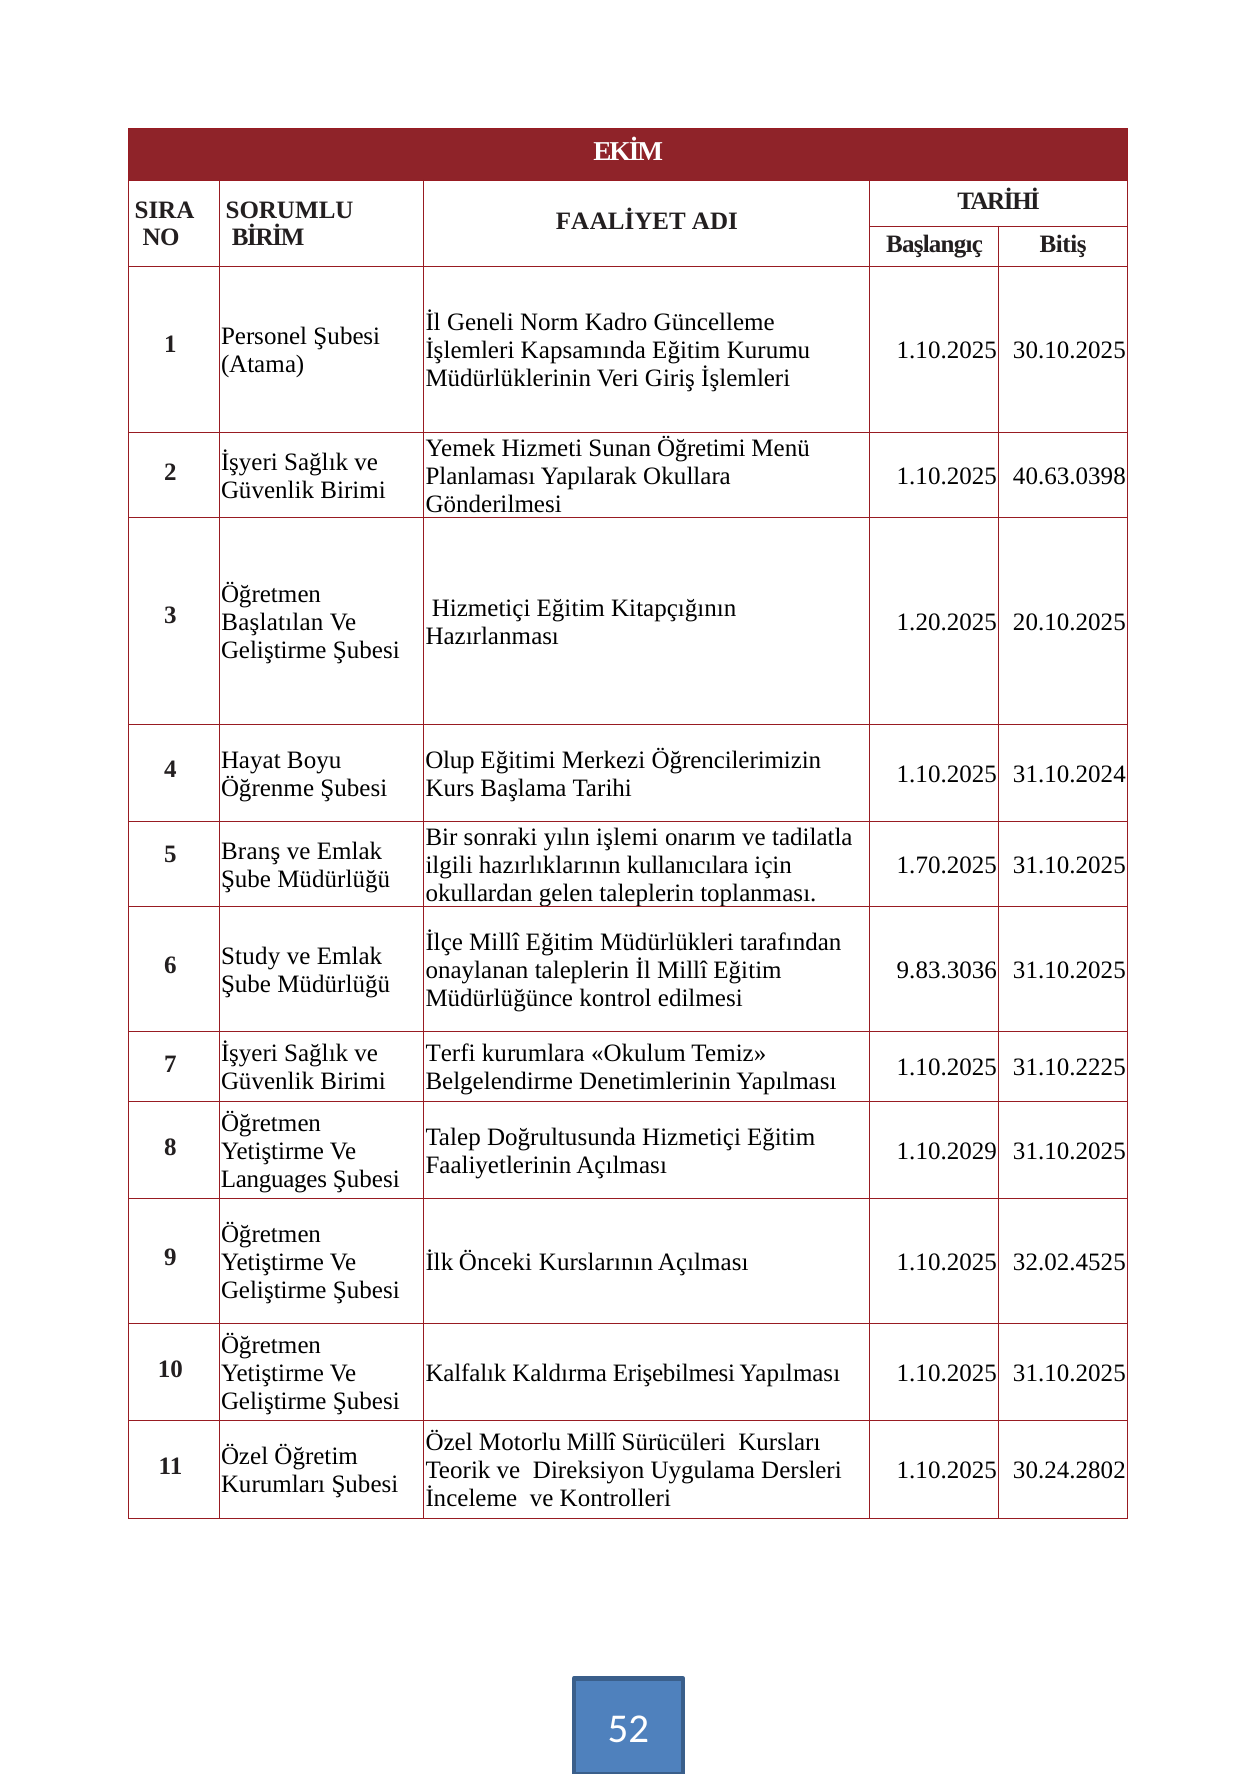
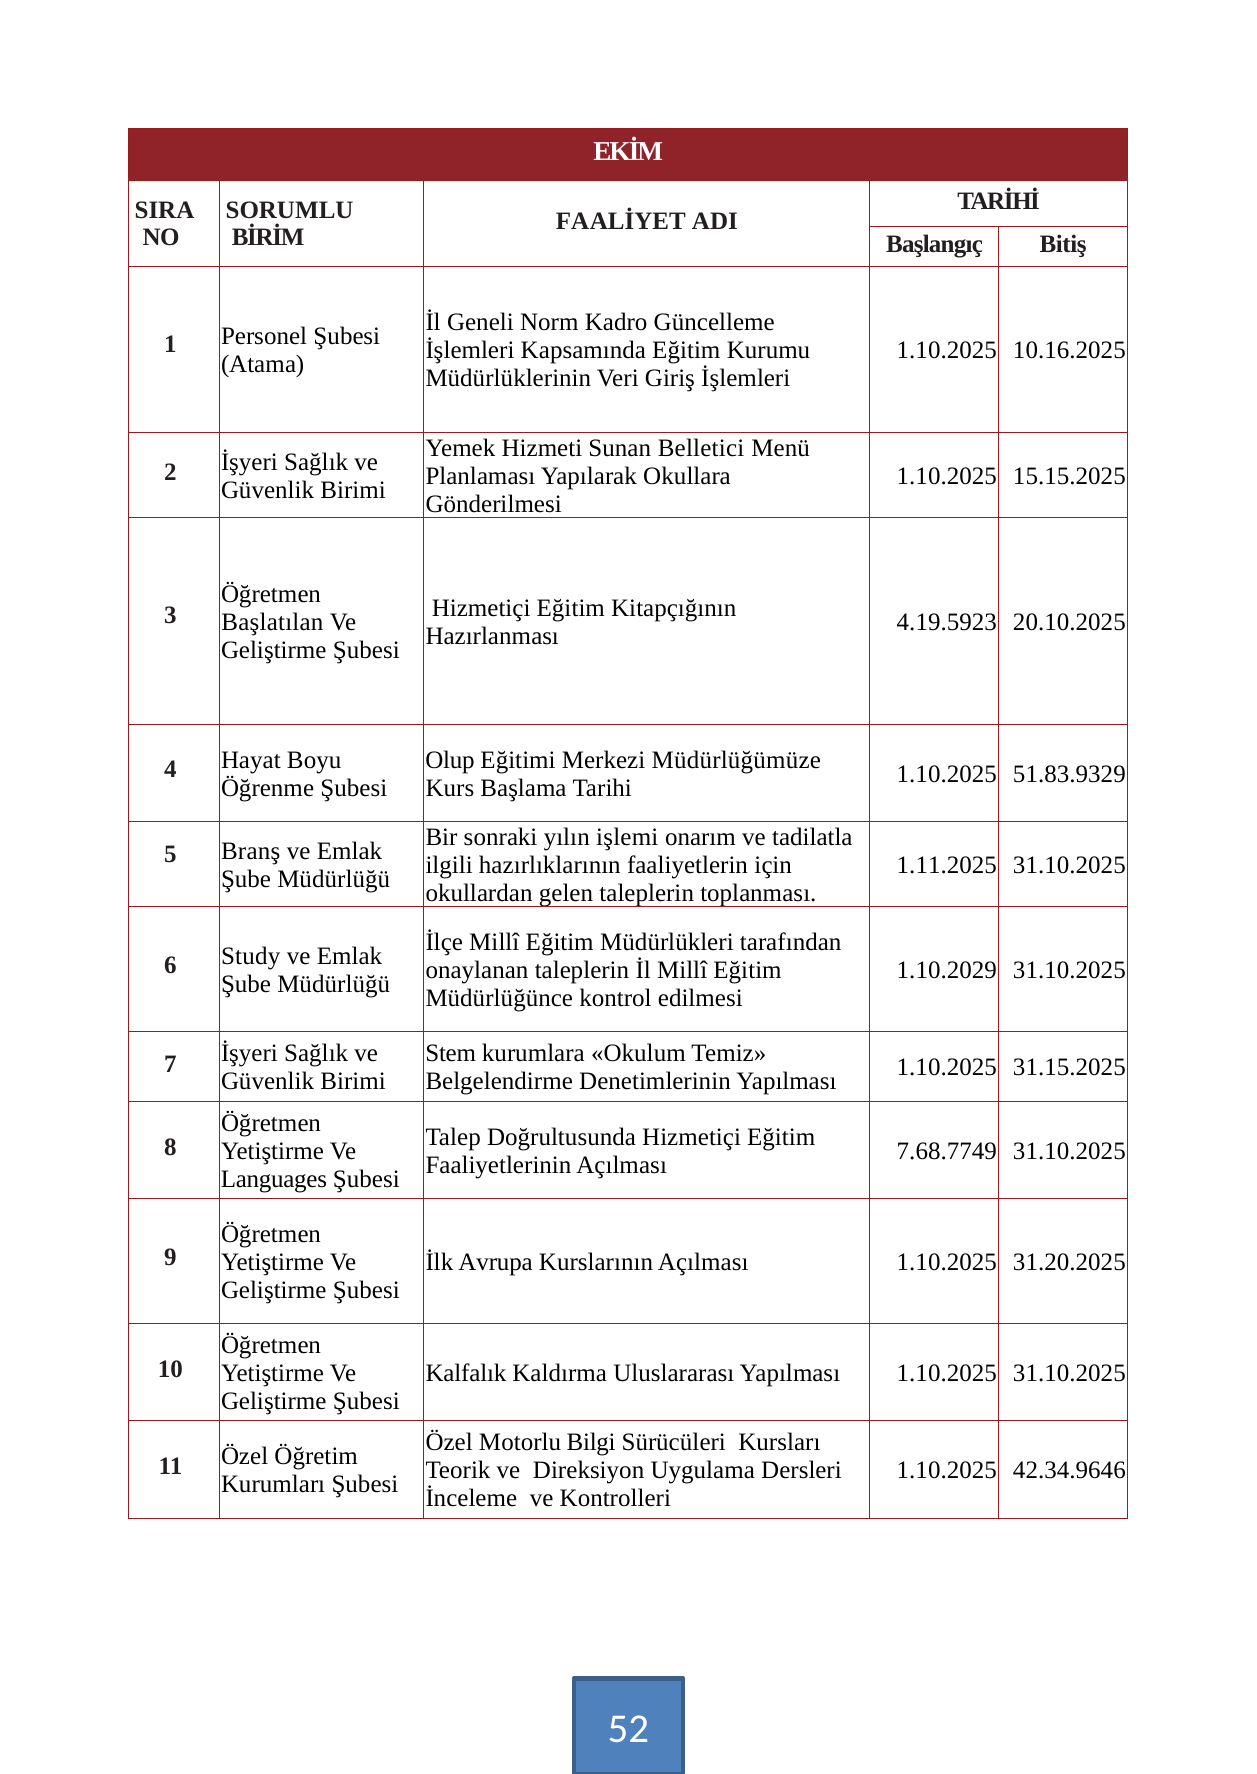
30.10.2025: 30.10.2025 -> 10.16.2025
Öğretimi: Öğretimi -> Belletici
40.63.0398: 40.63.0398 -> 15.15.2025
1.20.2025: 1.20.2025 -> 4.19.5923
Öğrencilerimizin: Öğrencilerimizin -> Müdürlüğümüze
31.10.2024: 31.10.2024 -> 51.83.9329
kullanıcılara: kullanıcılara -> faaliyetlerin
1.70.2025: 1.70.2025 -> 1.11.2025
9.83.3036: 9.83.3036 -> 1.10.2029
Terfi: Terfi -> Stem
31.10.2225: 31.10.2225 -> 31.15.2025
1.10.2029: 1.10.2029 -> 7.68.7749
Önceki: Önceki -> Avrupa
32.02.4525: 32.02.4525 -> 31.20.2025
Erişebilmesi: Erişebilmesi -> Uluslararası
Motorlu Millî: Millî -> Bilgi
30.24.2802: 30.24.2802 -> 42.34.9646
